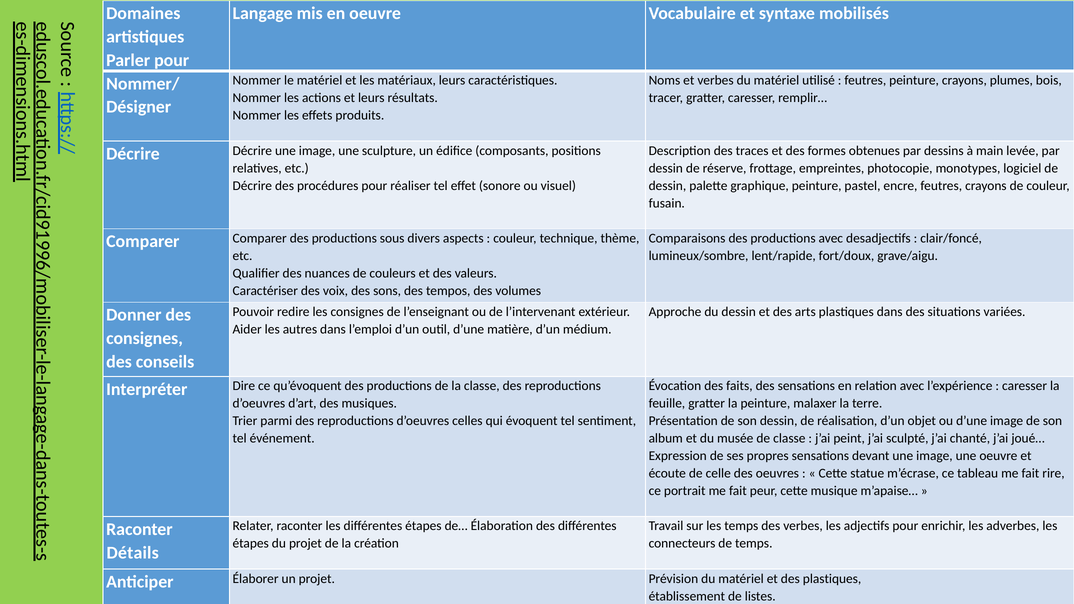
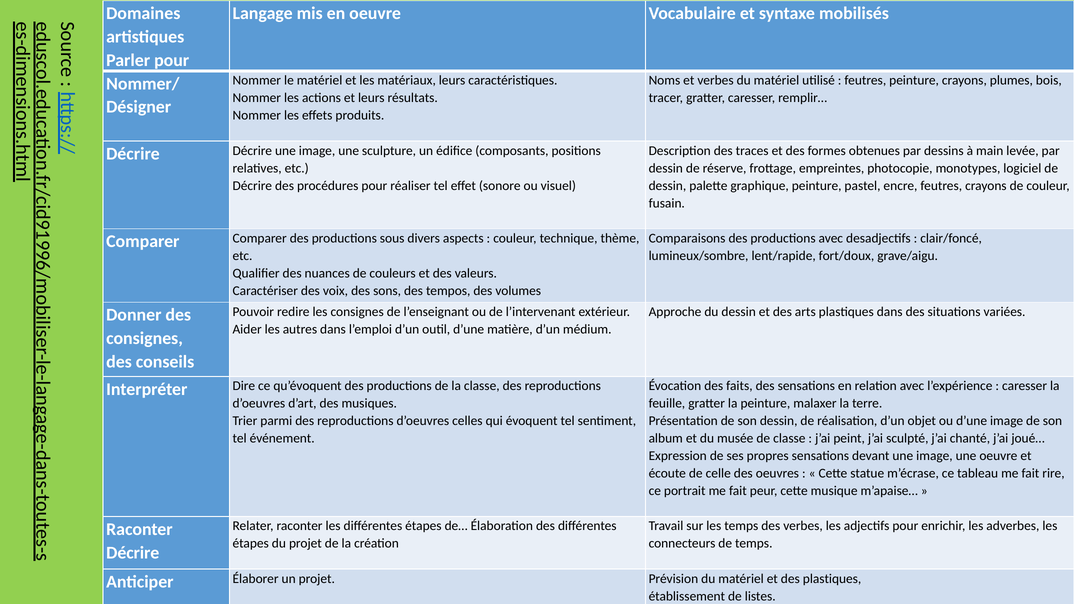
Détails at (133, 553): Détails -> Décrire
